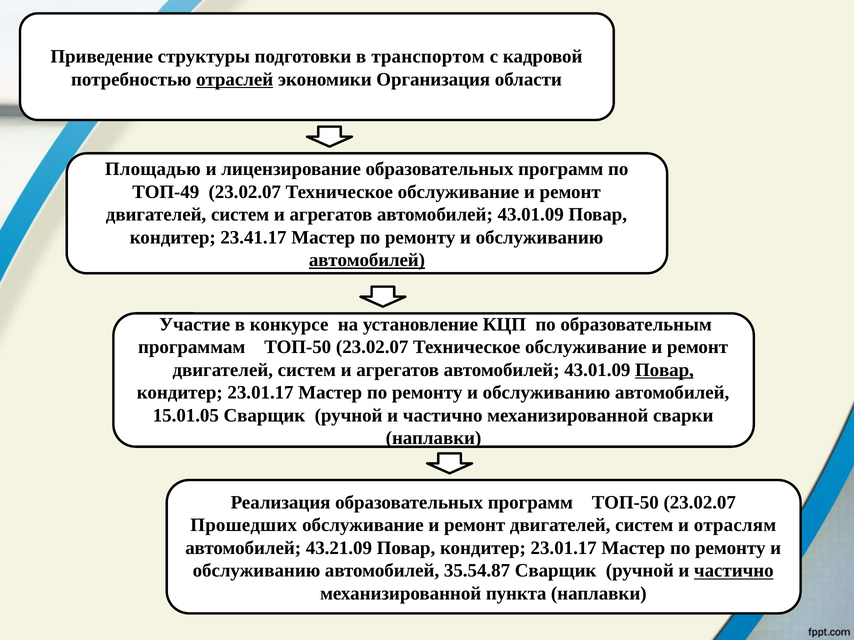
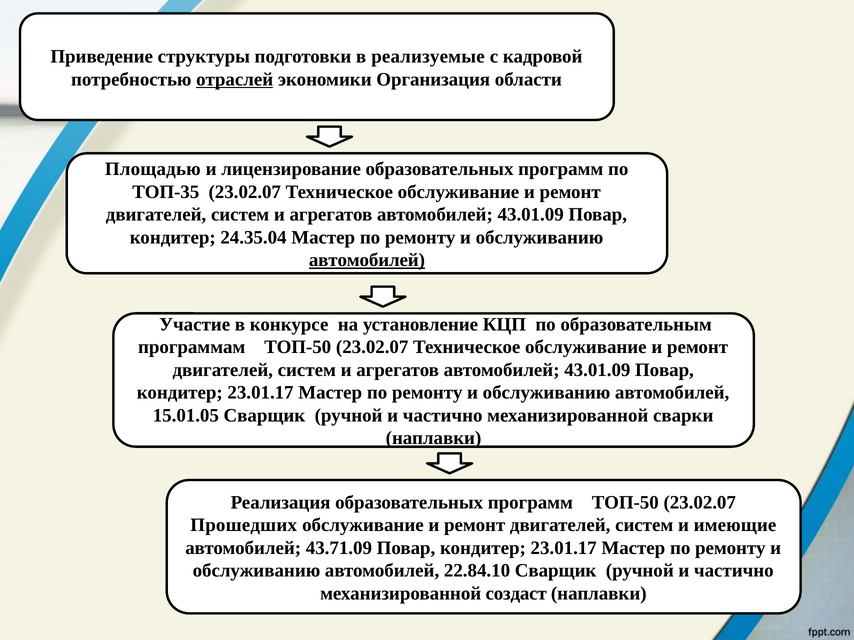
транспортом: транспортом -> реализуемые
ТОП-49: ТОП-49 -> ТОП-35
23.41.17: 23.41.17 -> 24.35.04
Повар at (664, 370) underline: present -> none
отраслям: отраслям -> имеющие
43.21.09: 43.21.09 -> 43.71.09
35.54.87: 35.54.87 -> 22.84.10
частично at (734, 571) underline: present -> none
пункта: пункта -> создаст
